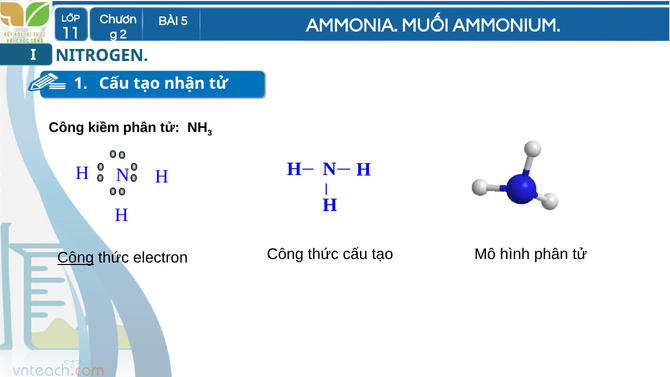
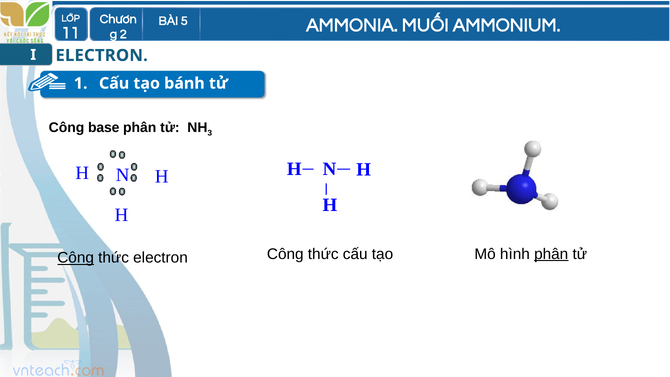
I NITROGEN: NITROGEN -> ELECTRON
nhận: nhận -> bánh
kiềm: kiềm -> base
phân at (551, 254) underline: none -> present
